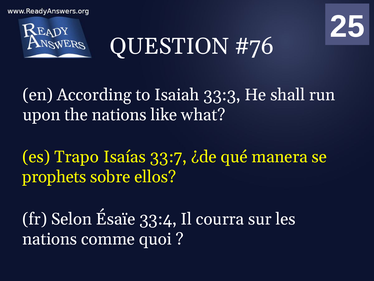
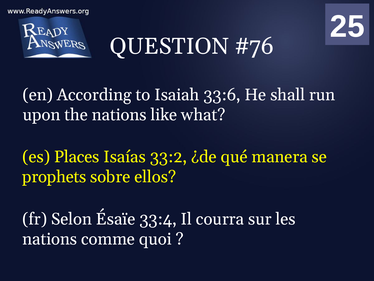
33:3: 33:3 -> 33:6
Trapo: Trapo -> Places
33:7: 33:7 -> 33:2
